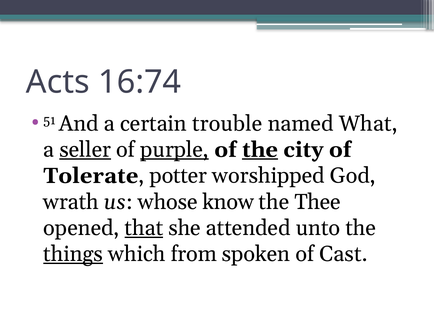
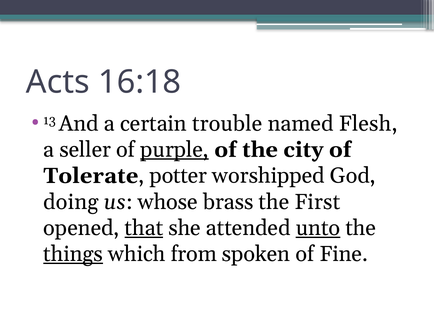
16:74: 16:74 -> 16:18
51: 51 -> 13
What: What -> Flesh
seller underline: present -> none
the at (260, 149) underline: present -> none
wrath: wrath -> doing
know: know -> brass
Thee: Thee -> First
unto underline: none -> present
Cast: Cast -> Fine
